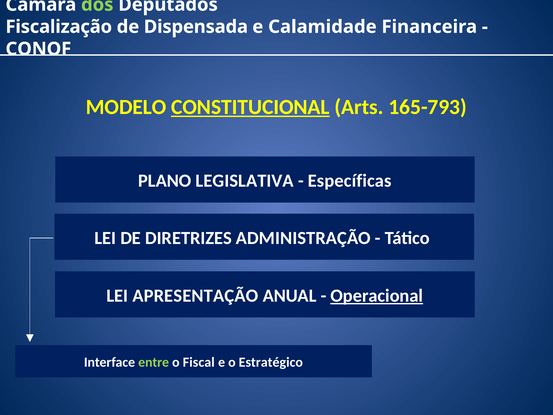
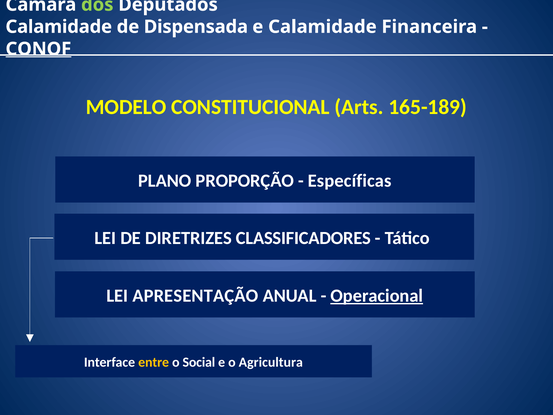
Fiscalização at (59, 27): Fiscalização -> Calamidade
CONOF underline: none -> present
CONSTITUCIONAL underline: present -> none
165-793: 165-793 -> 165-189
LEGISLATIVA: LEGISLATIVA -> PROPORÇÃO
ADMINISTRAÇÃO: ADMINISTRAÇÃO -> CLASSIFICADORES
entre colour: light green -> yellow
Fiscal: Fiscal -> Social
Estratégico: Estratégico -> Agricultura
